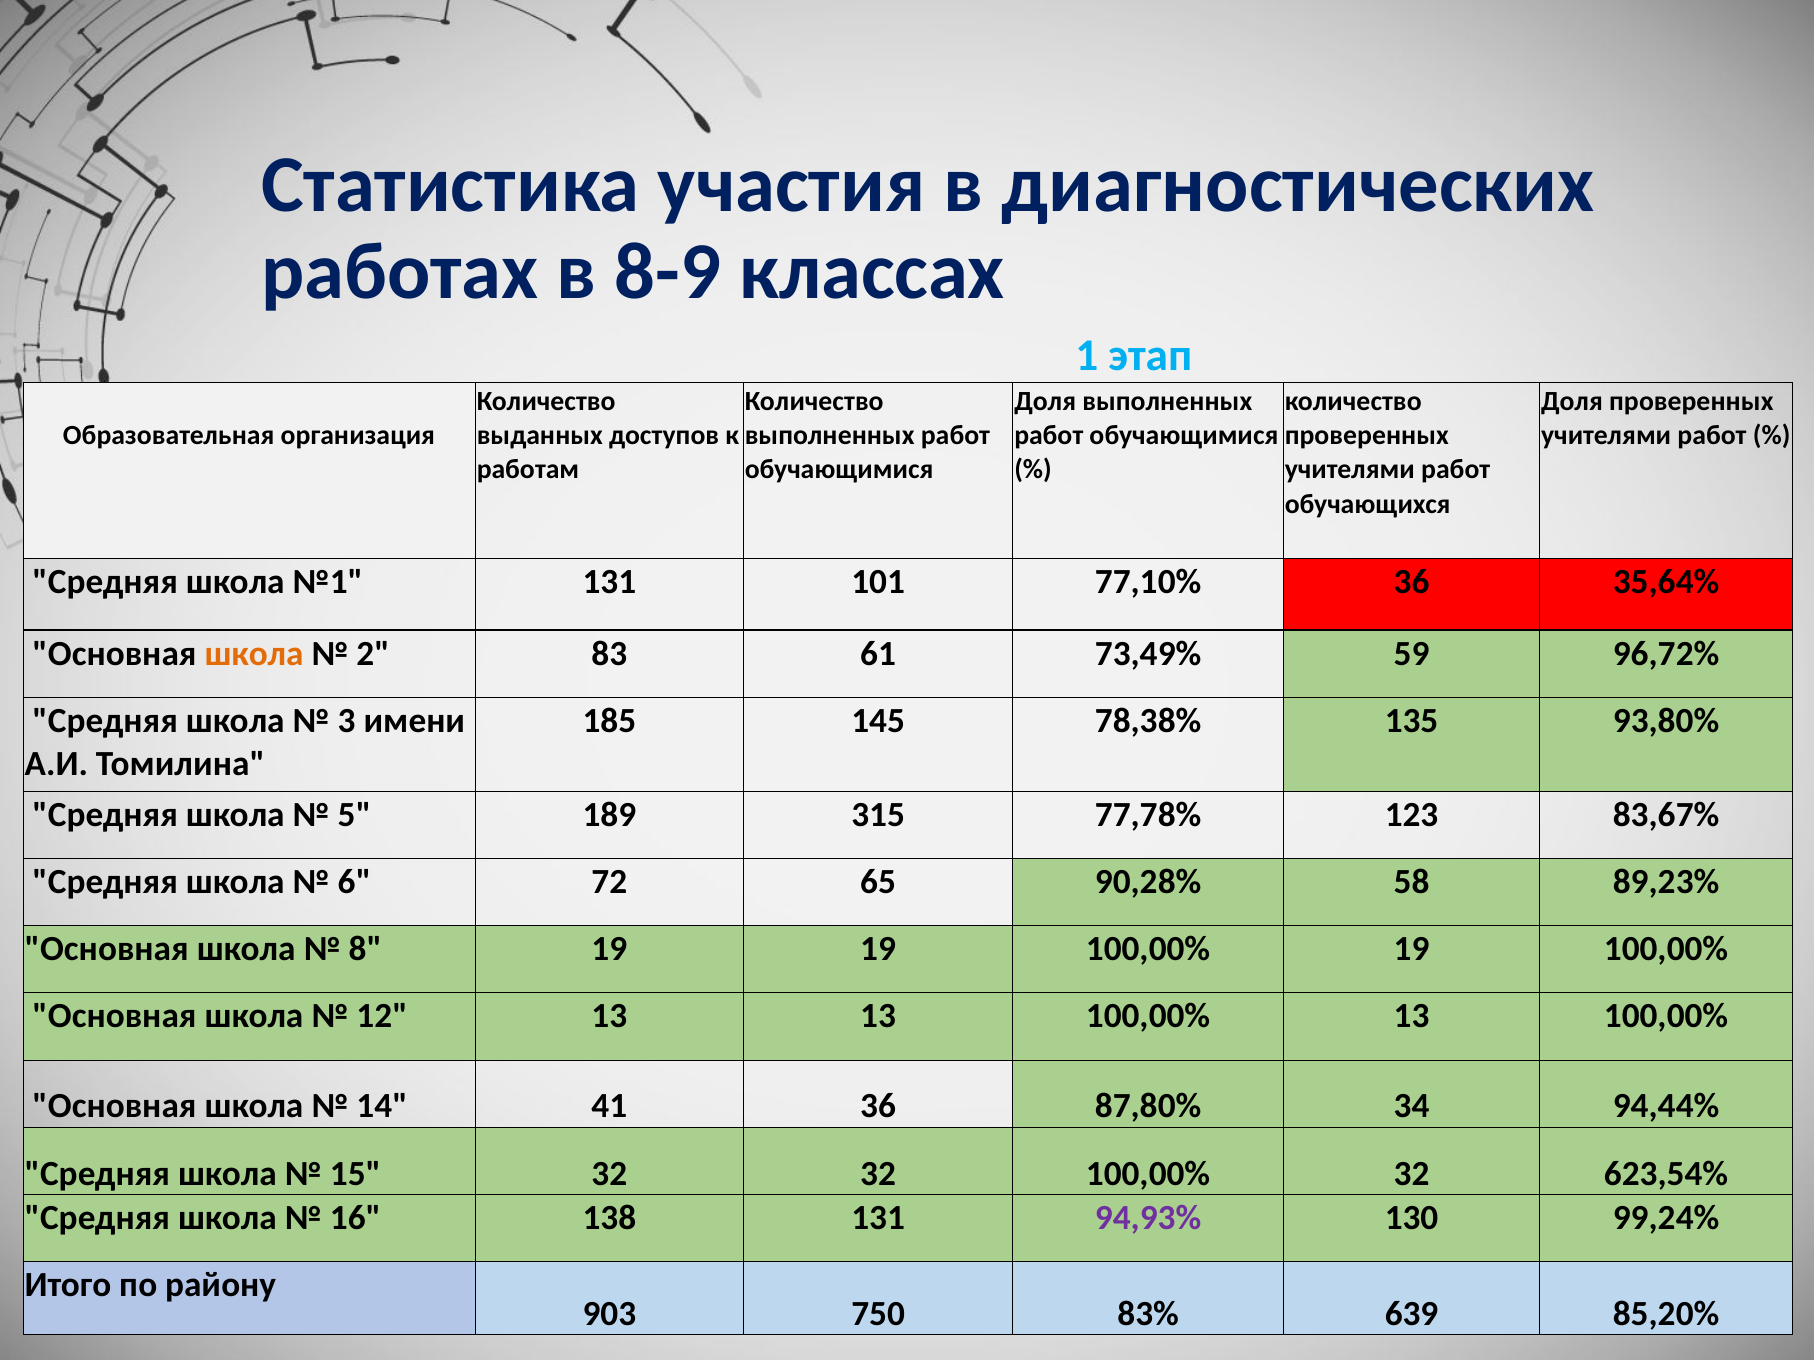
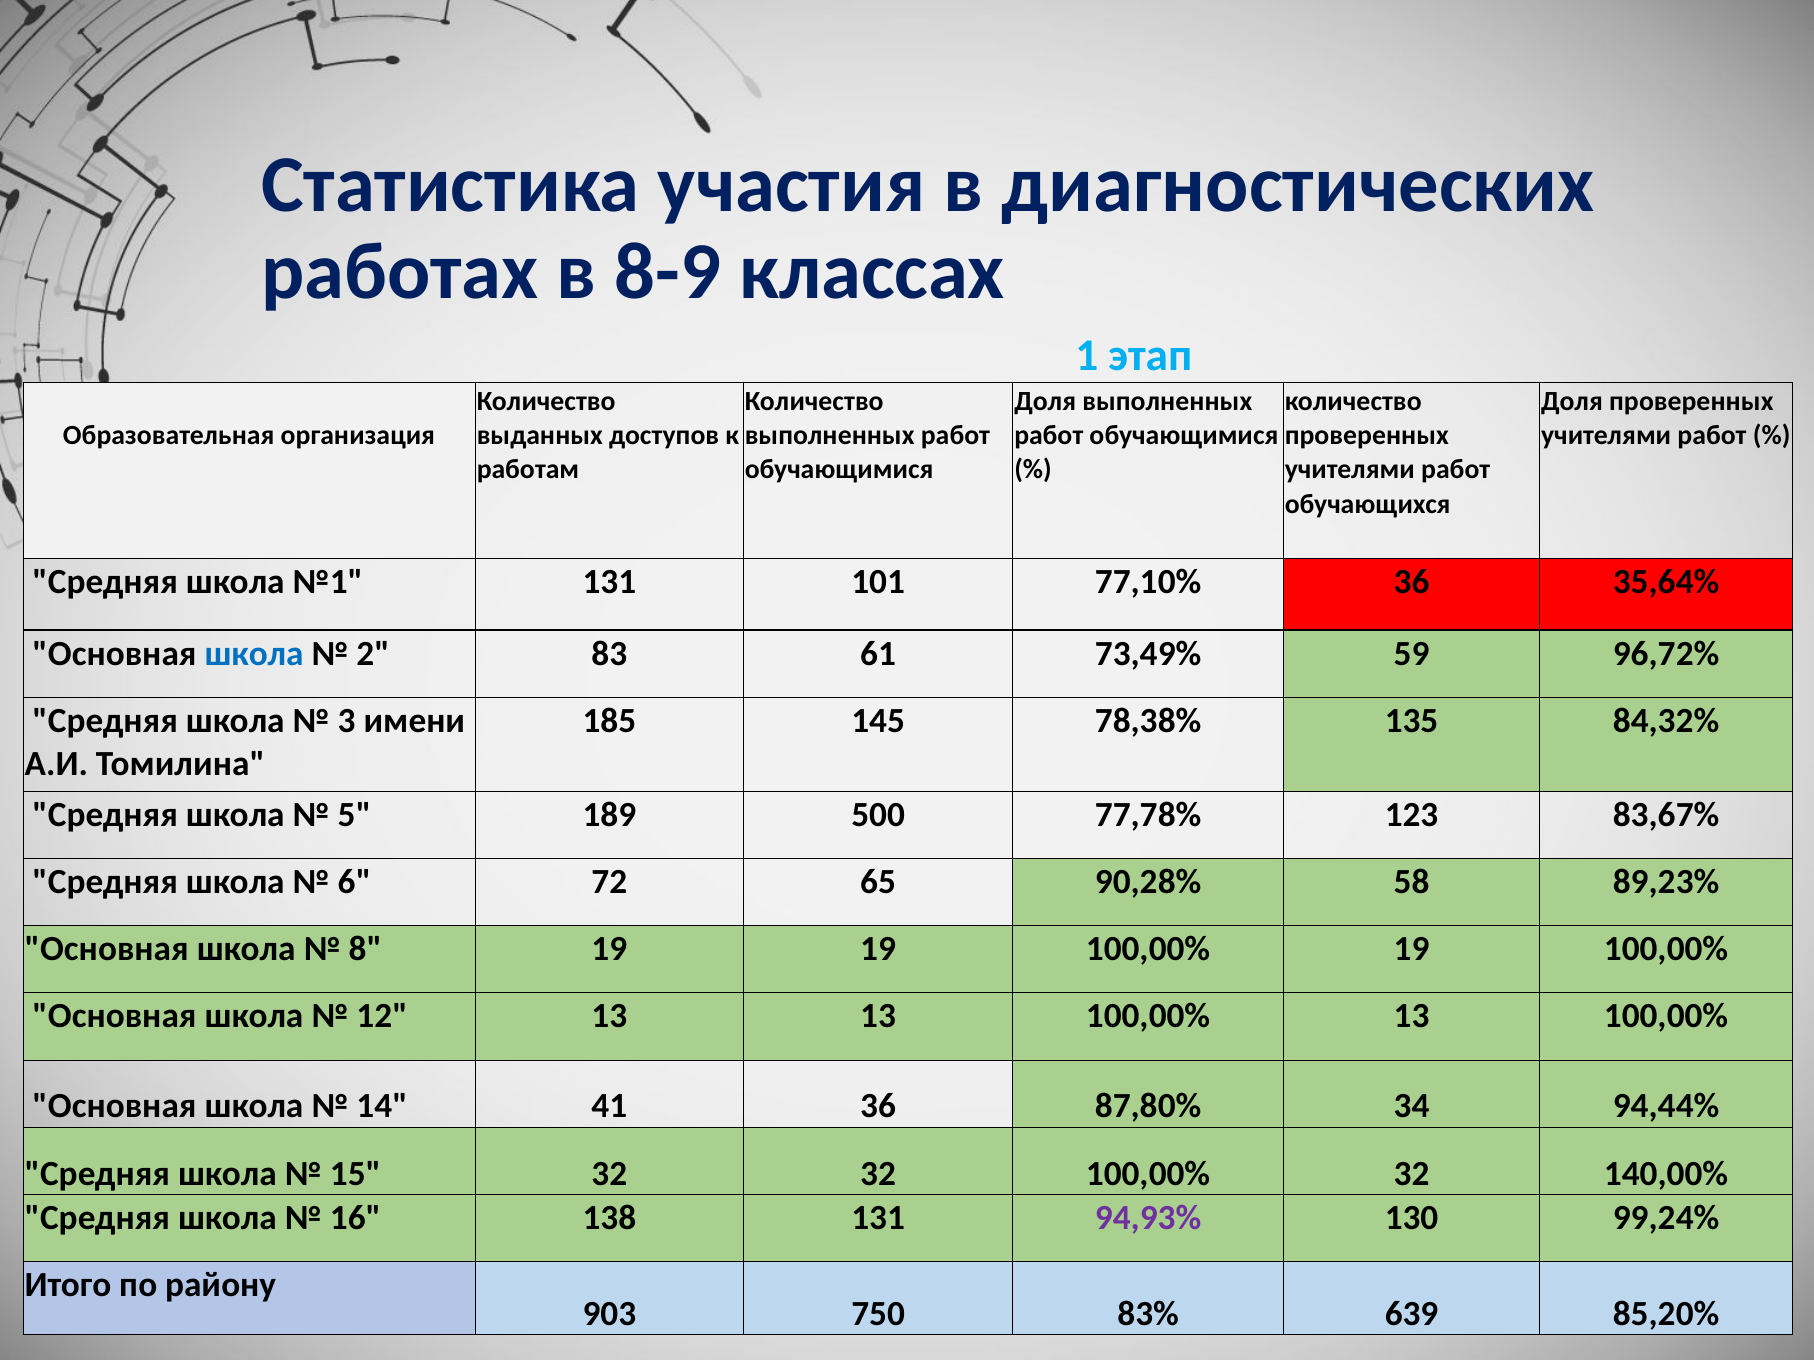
школа at (254, 654) colour: orange -> blue
93,80%: 93,80% -> 84,32%
315: 315 -> 500
623,54%: 623,54% -> 140,00%
